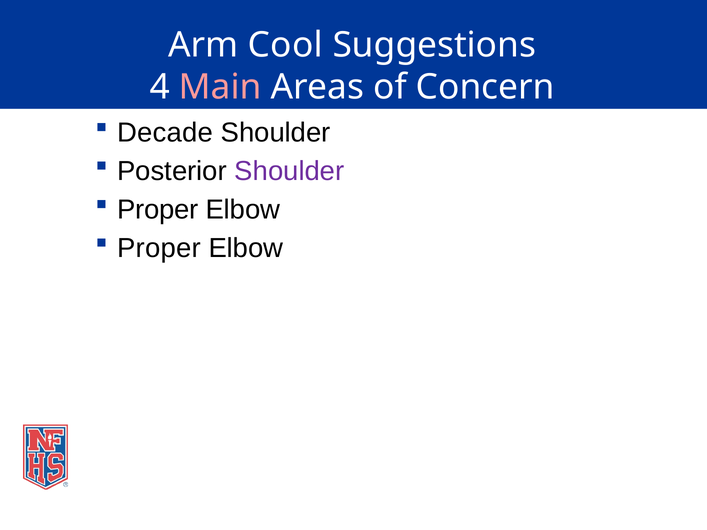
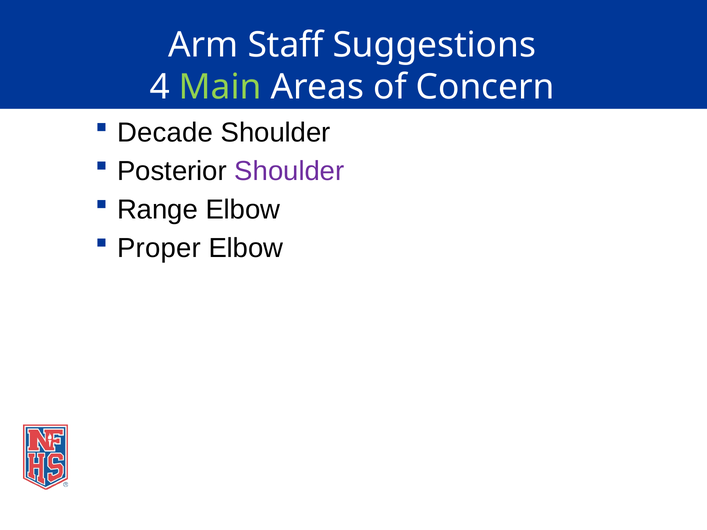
Cool: Cool -> Staff
Main colour: pink -> light green
Proper at (158, 210): Proper -> Range
